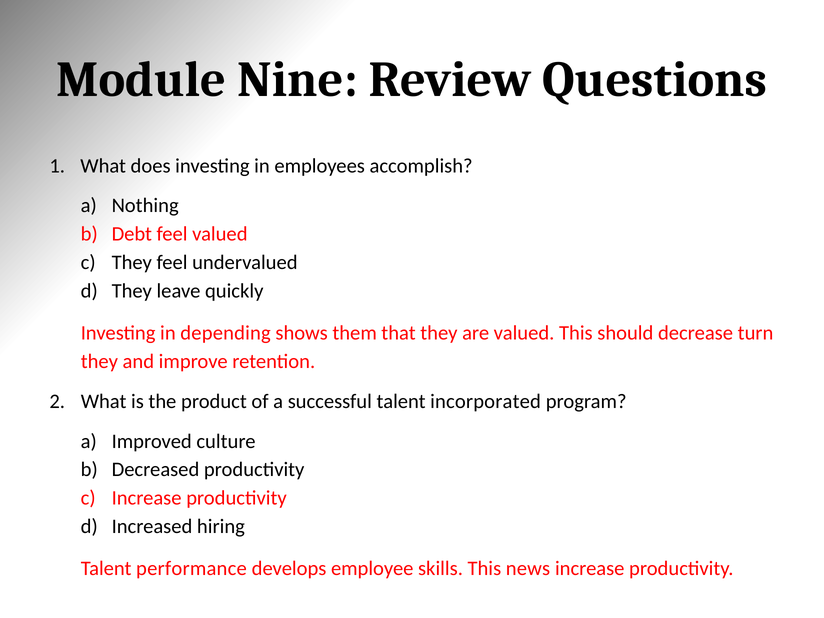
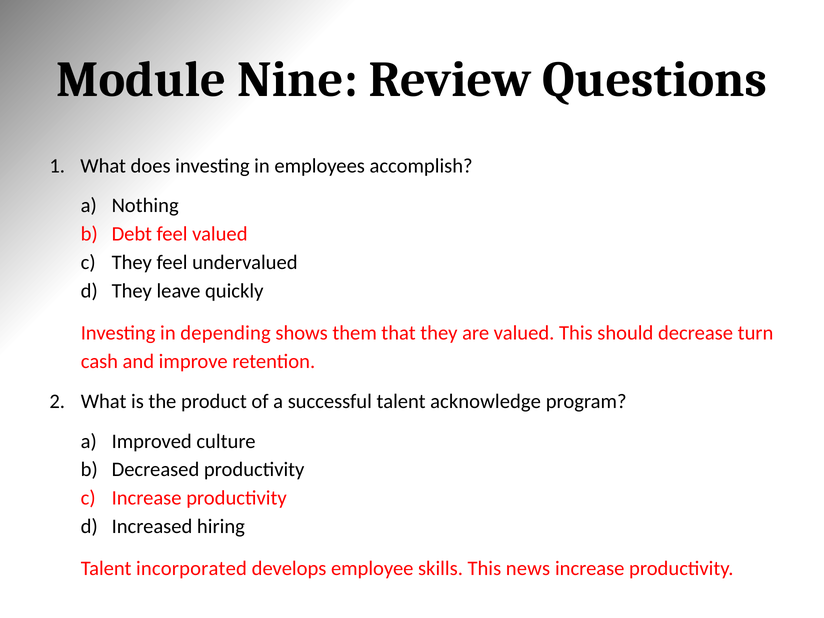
they at (99, 362): they -> cash
incorporated: incorporated -> acknowledge
performance: performance -> incorporated
